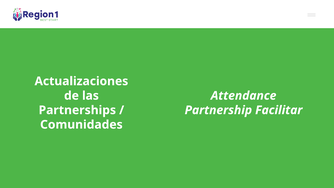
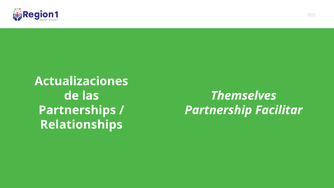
Attendance: Attendance -> Themselves
Comunidades: Comunidades -> Relationships
